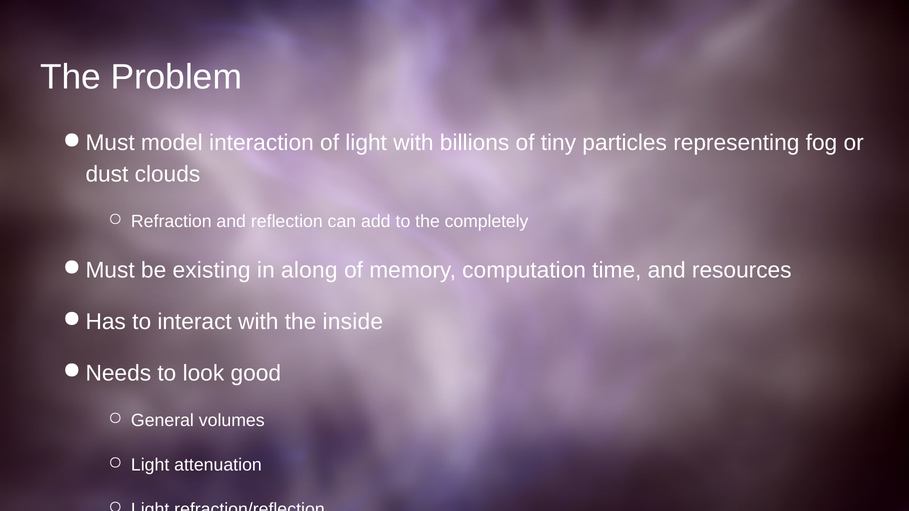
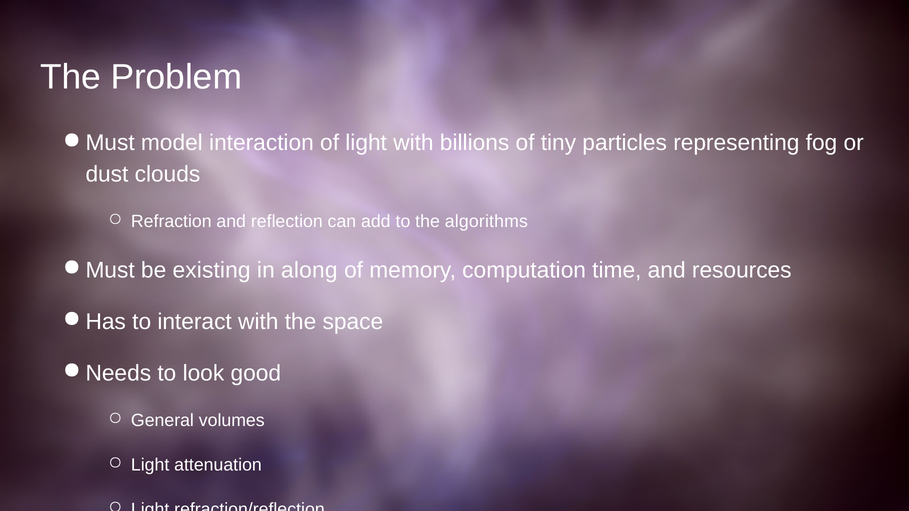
completely: completely -> algorithms
inside: inside -> space
